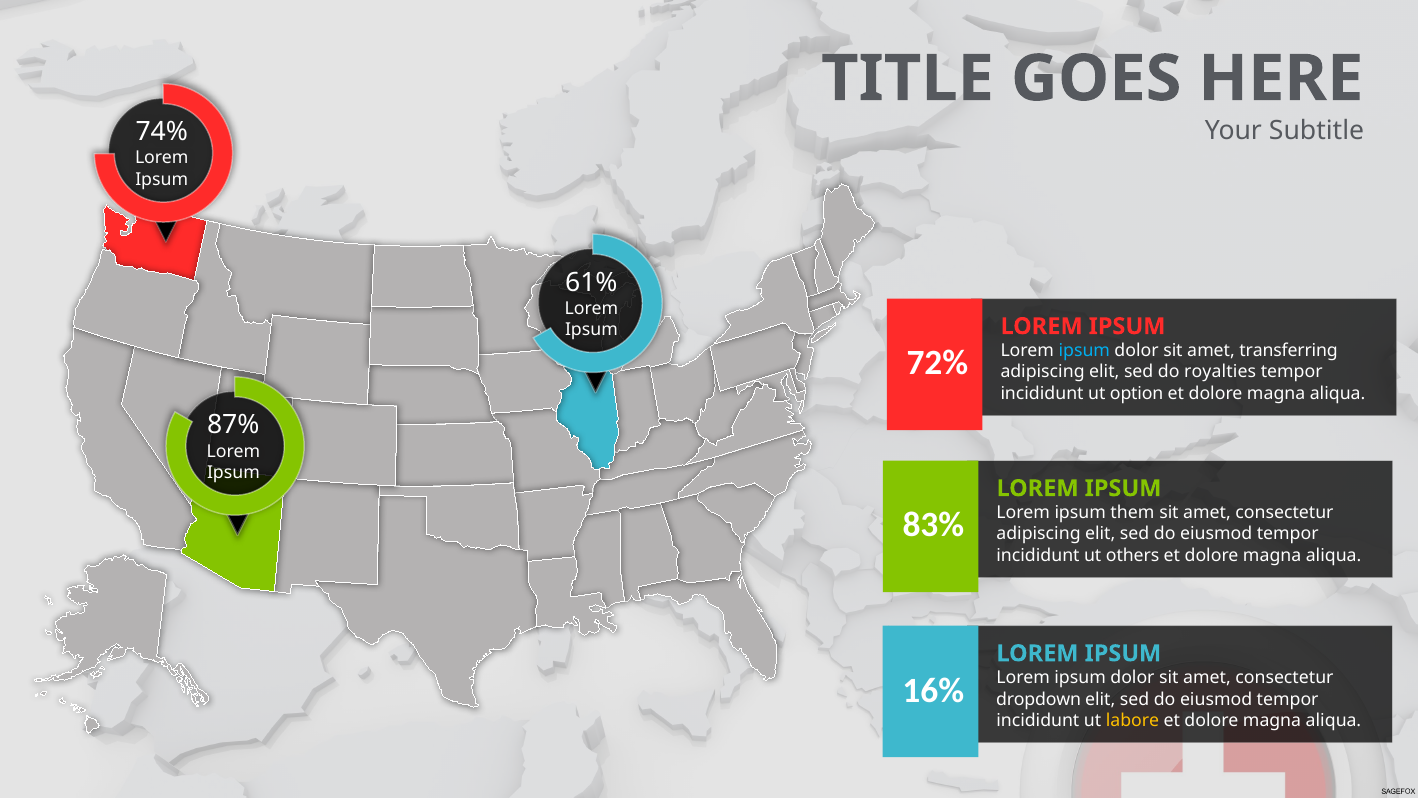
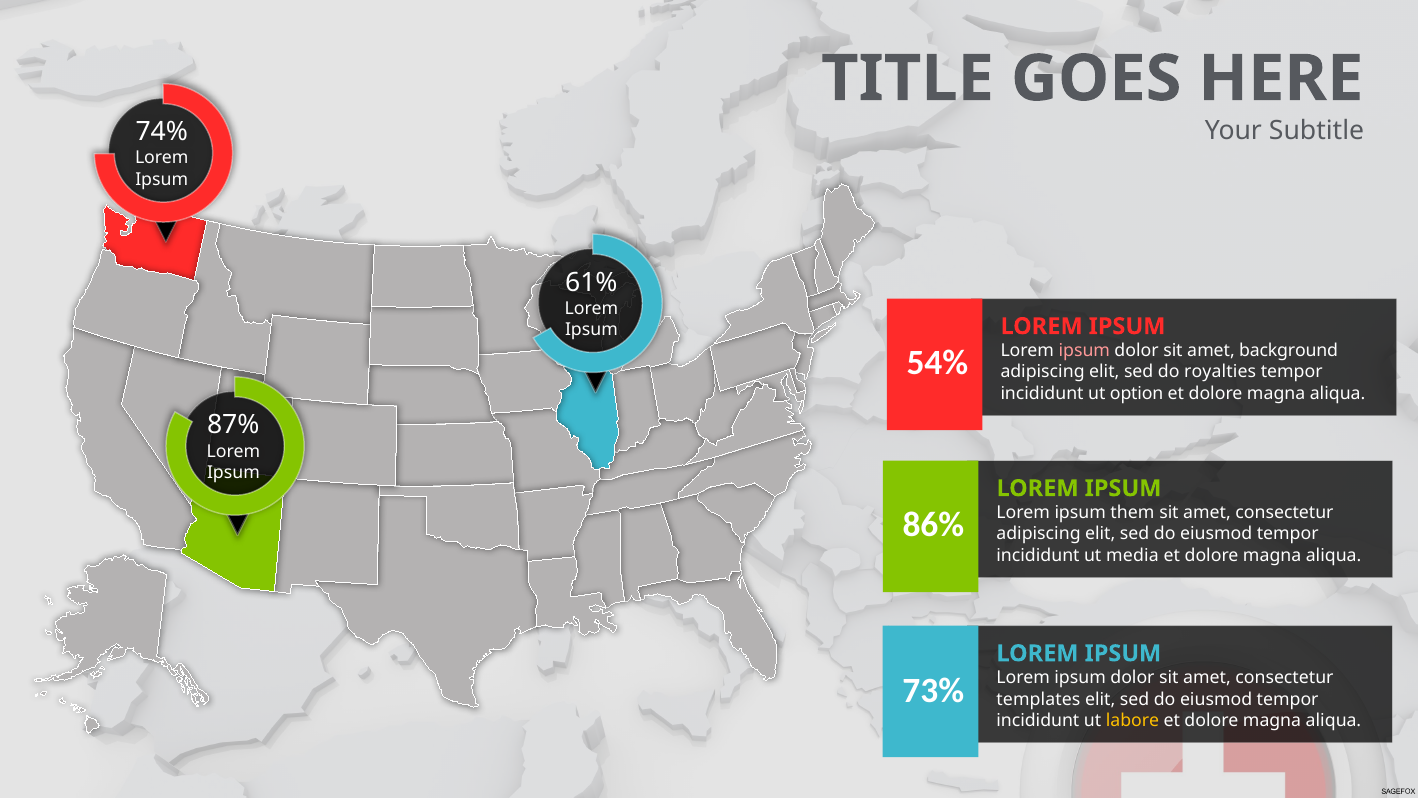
ipsum at (1084, 351) colour: light blue -> pink
transferring: transferring -> background
72%: 72% -> 54%
83%: 83% -> 86%
others: others -> media
16%: 16% -> 73%
dropdown: dropdown -> templates
